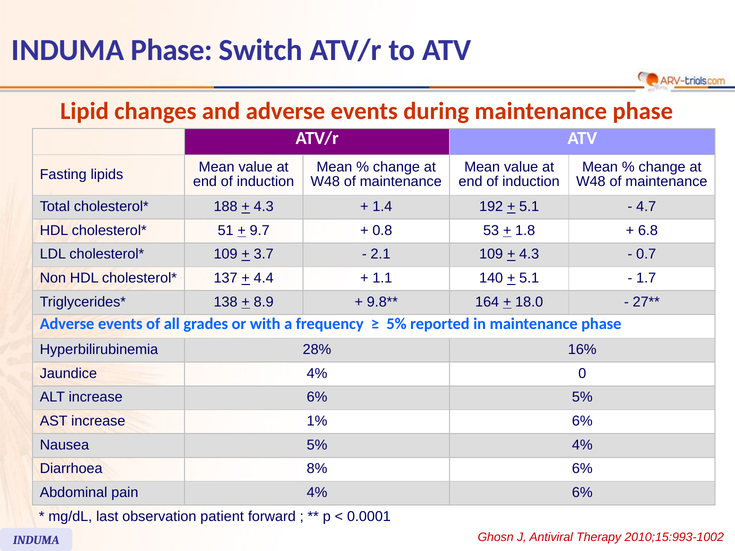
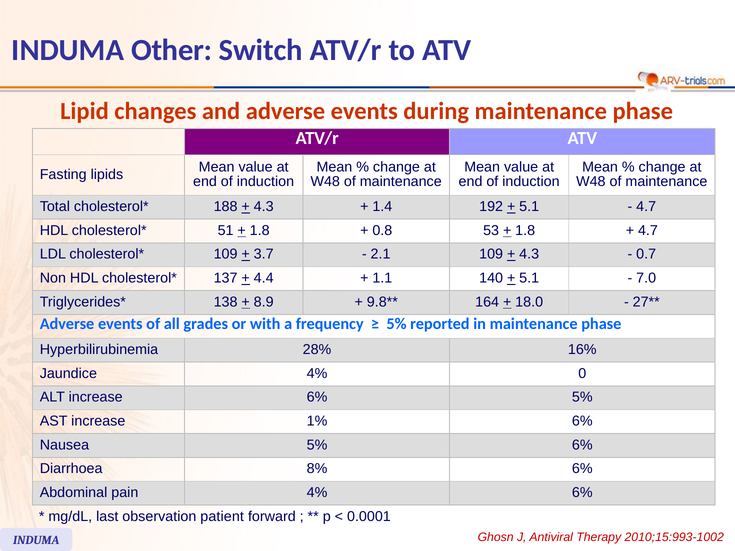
INDUMA Phase: Phase -> Other
9.7 at (260, 231): 9.7 -> 1.8
6.8 at (648, 231): 6.8 -> 4.7
1.7: 1.7 -> 7.0
5% 4%: 4% -> 6%
